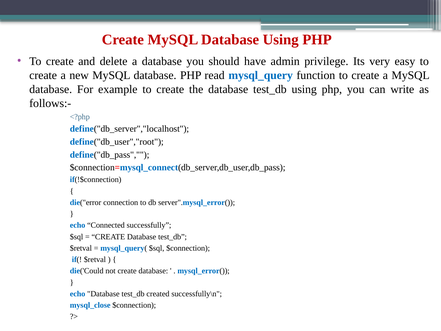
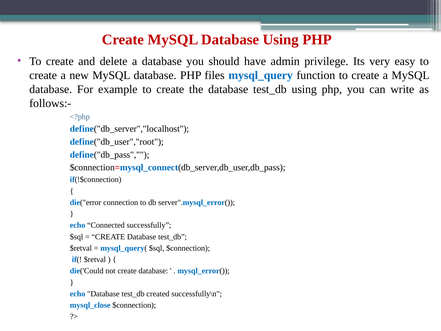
read: read -> files
